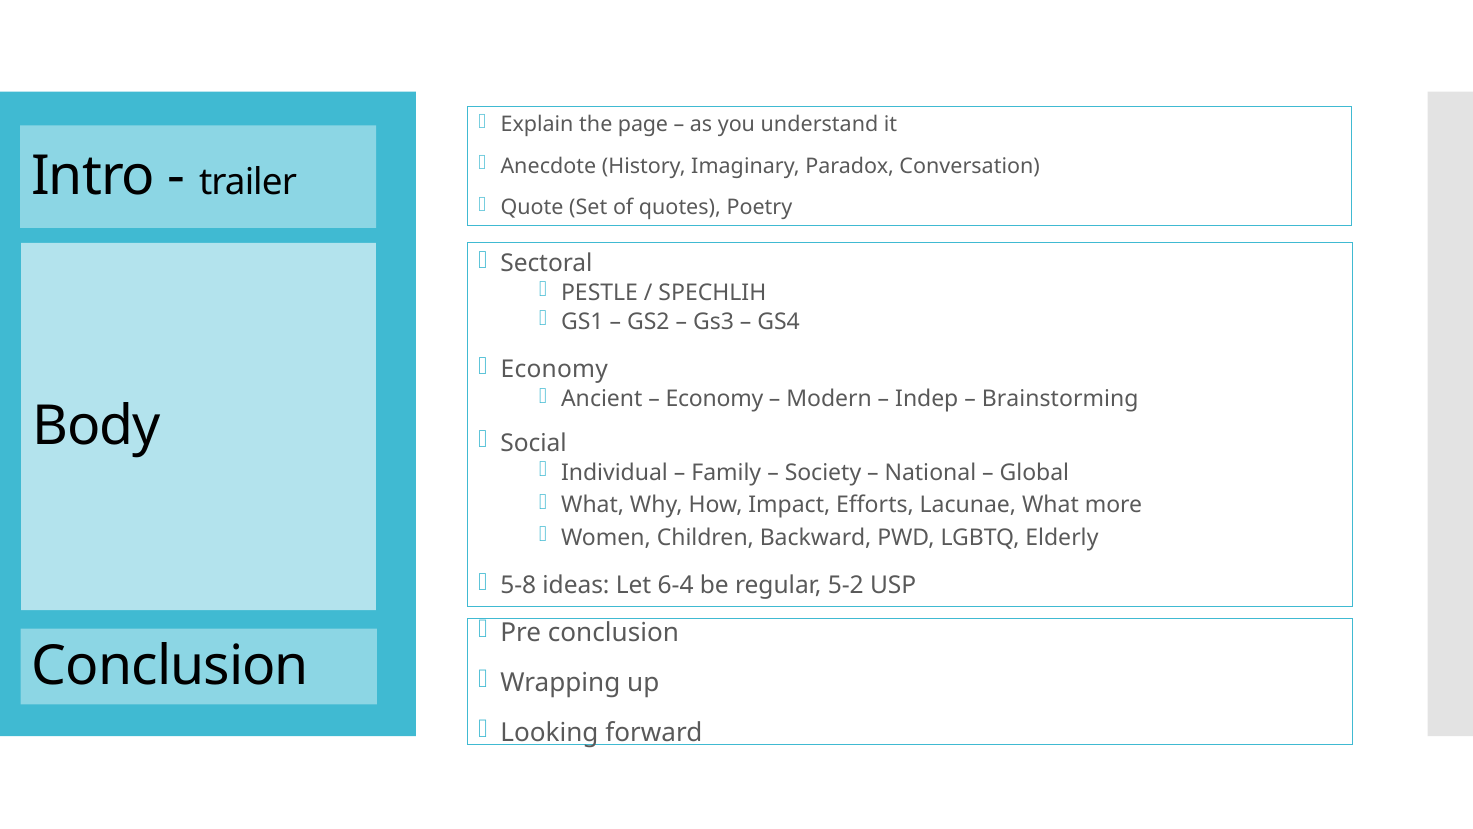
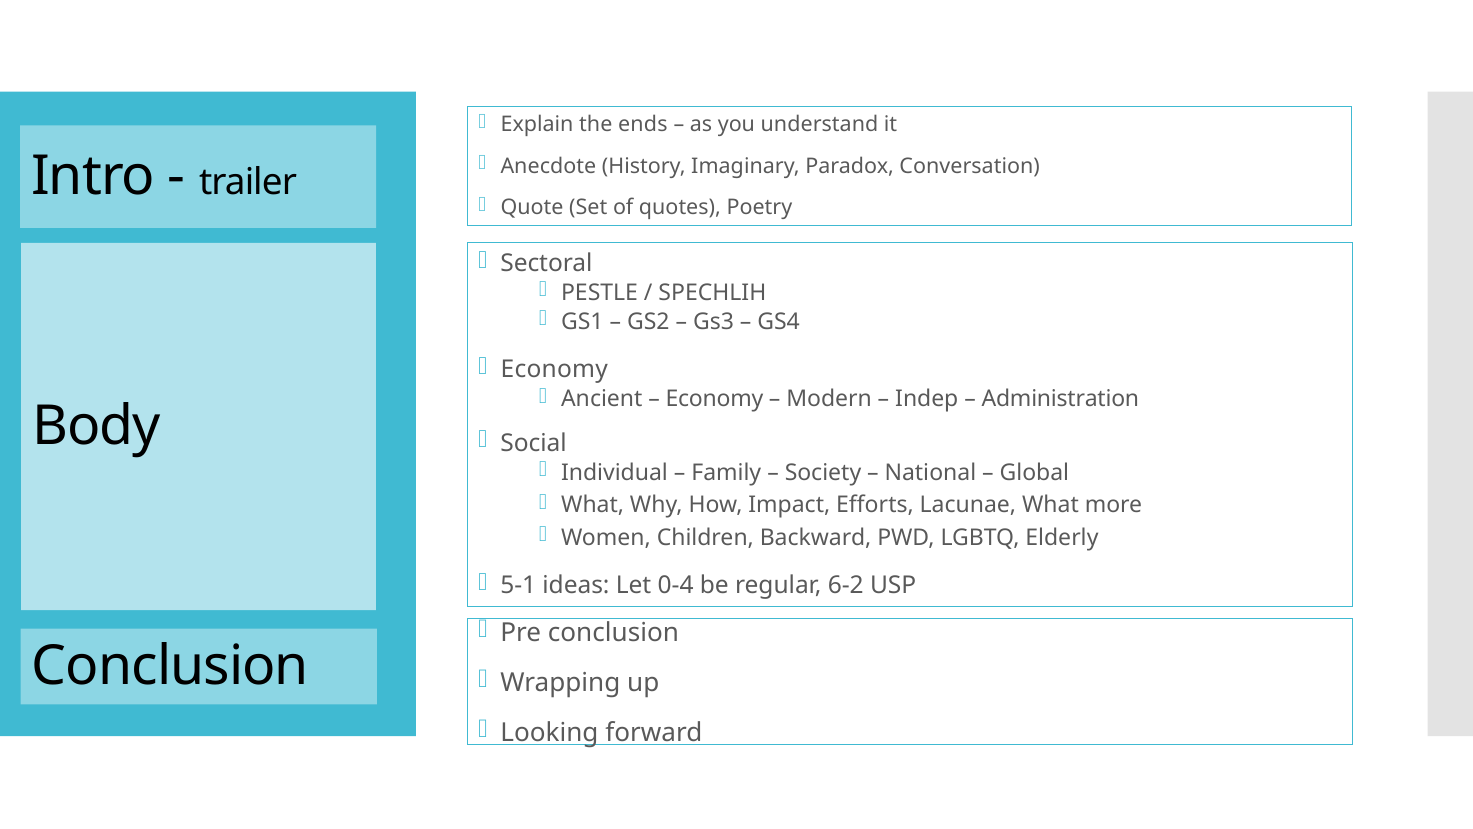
page: page -> ends
Brainstorming: Brainstorming -> Administration
5-8: 5-8 -> 5-1
6-4: 6-4 -> 0-4
5-2: 5-2 -> 6-2
